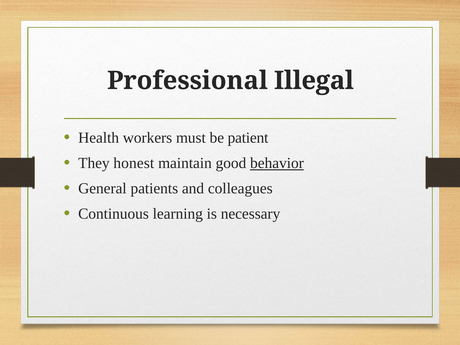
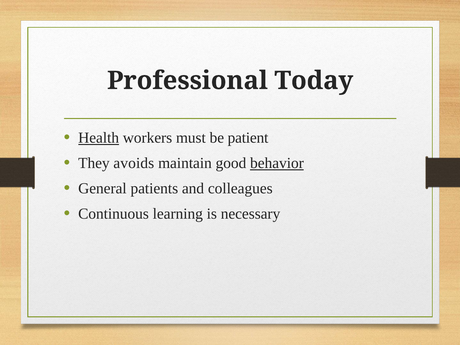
Illegal: Illegal -> Today
Health underline: none -> present
honest: honest -> avoids
